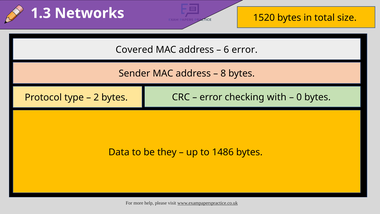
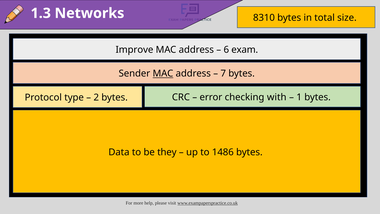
1520: 1520 -> 8310
Covered: Covered -> Improve
6 error: error -> exam
MAC at (163, 74) underline: none -> present
8: 8 -> 7
0 at (299, 97): 0 -> 1
